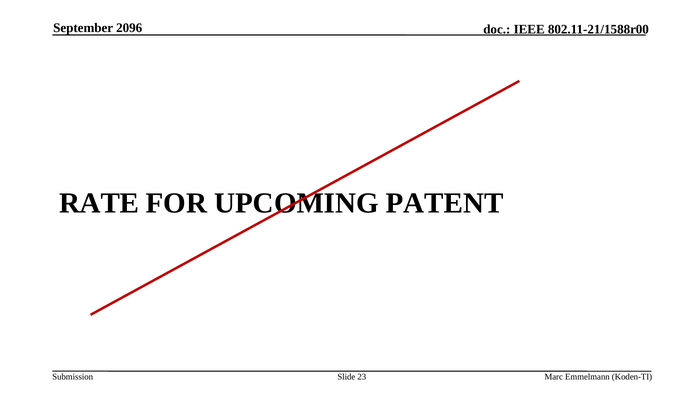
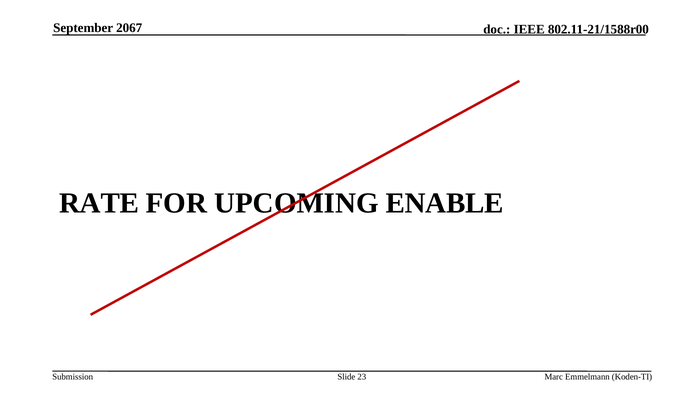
2096: 2096 -> 2067
PATENT: PATENT -> ENABLE
